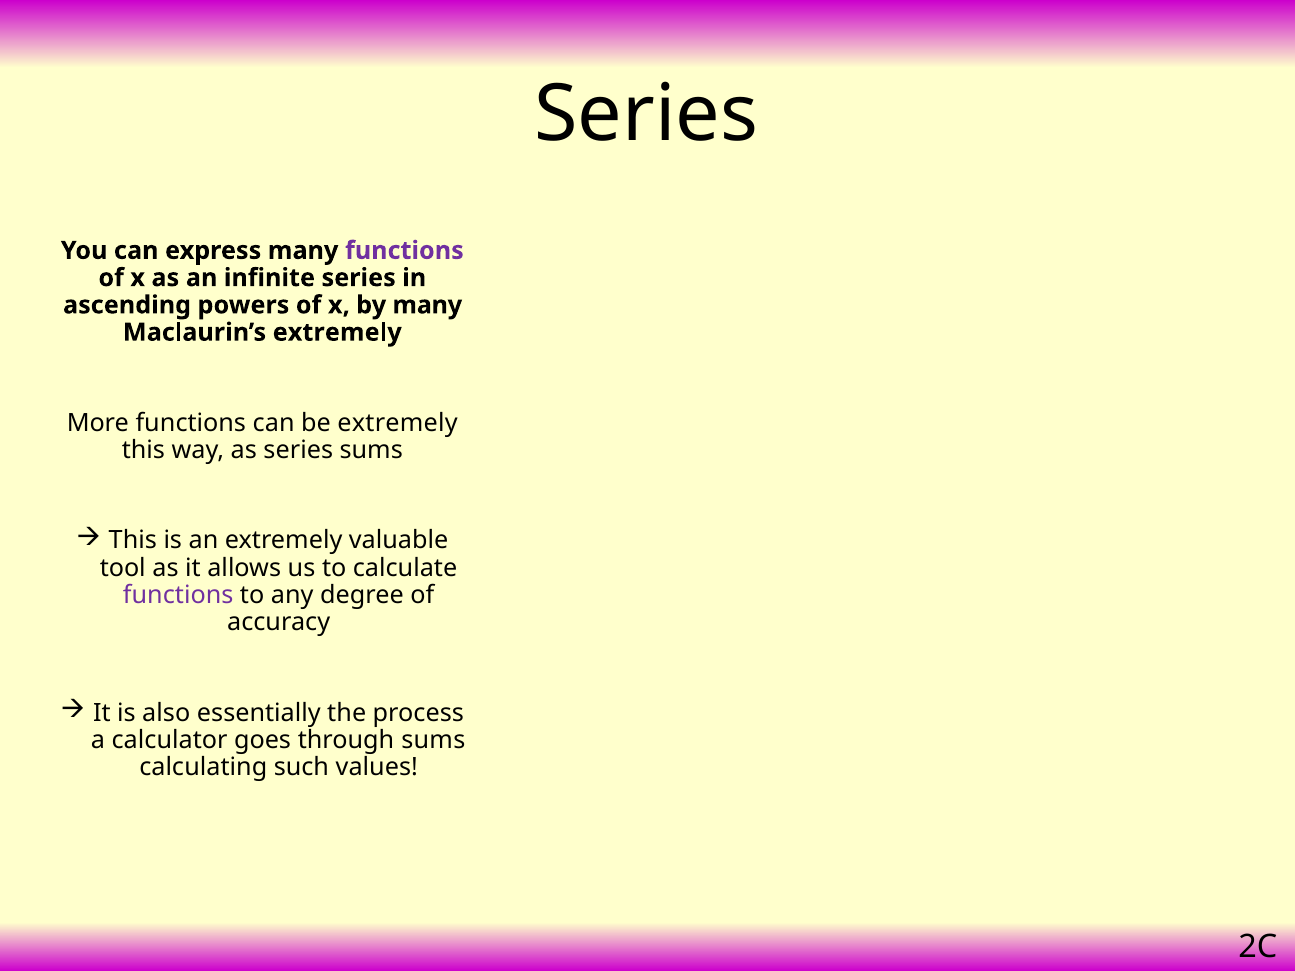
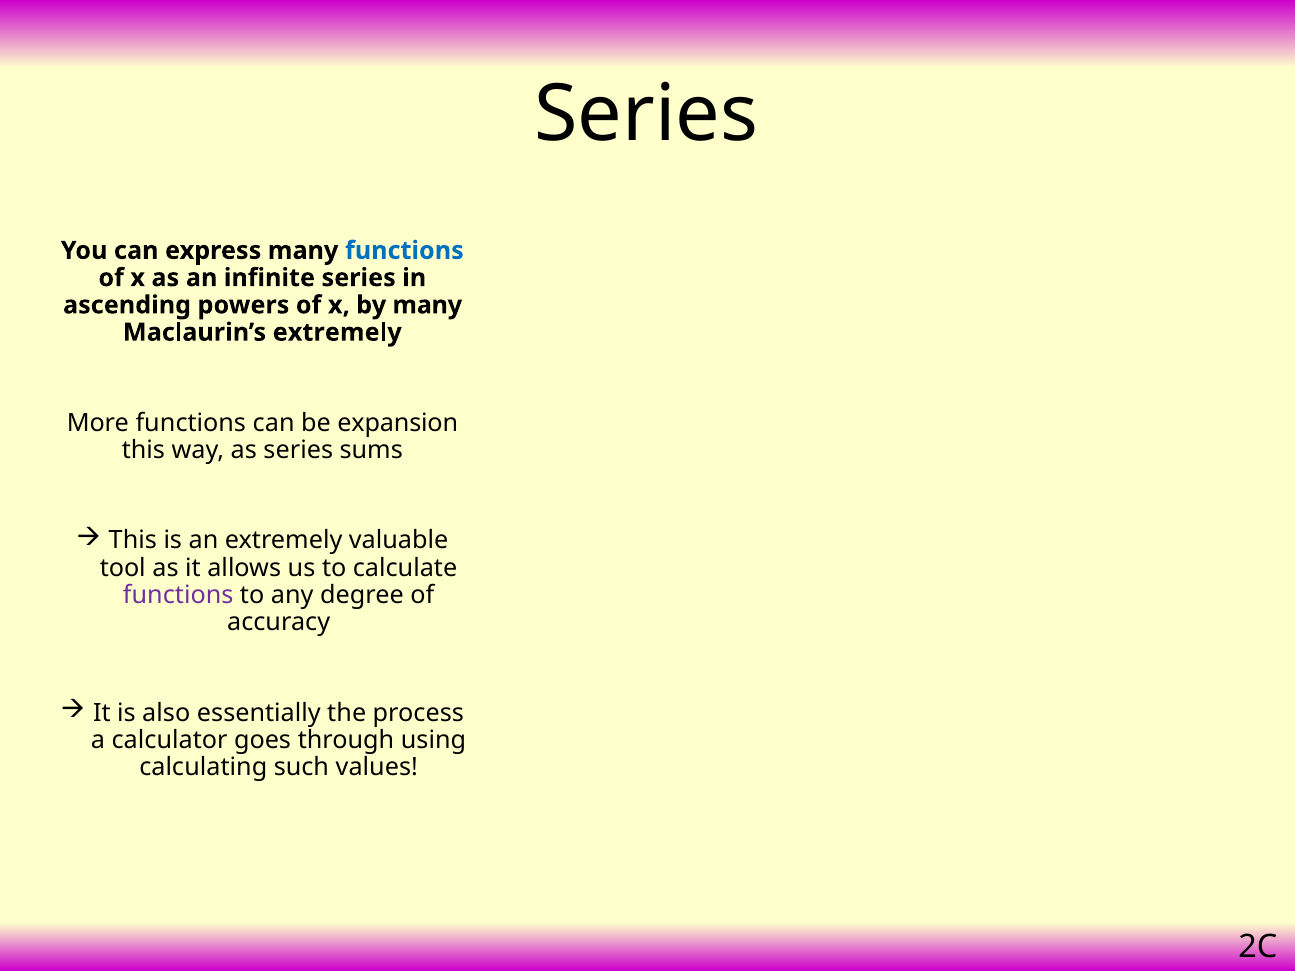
functions at (404, 251) colour: purple -> blue
be extremely: extremely -> expansion
through sums: sums -> using
